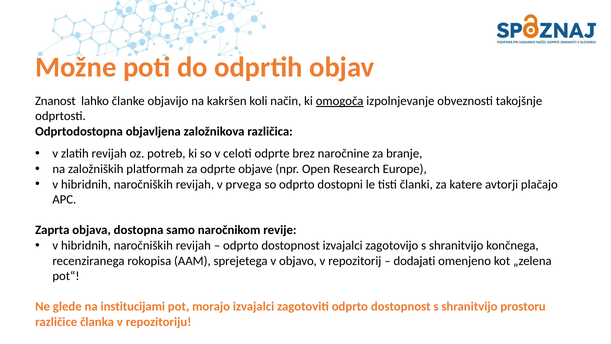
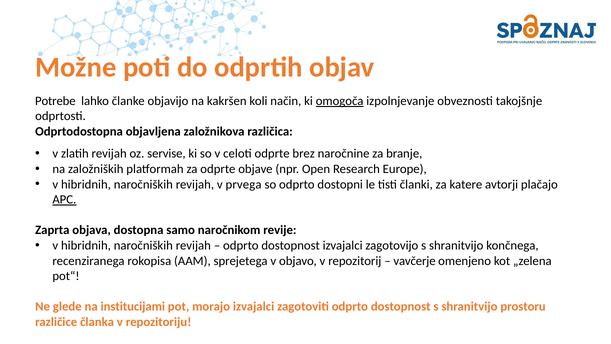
Znanost: Znanost -> Potrebe
potreb: potreb -> servise
APC underline: none -> present
dodajati: dodajati -> vavčerje
